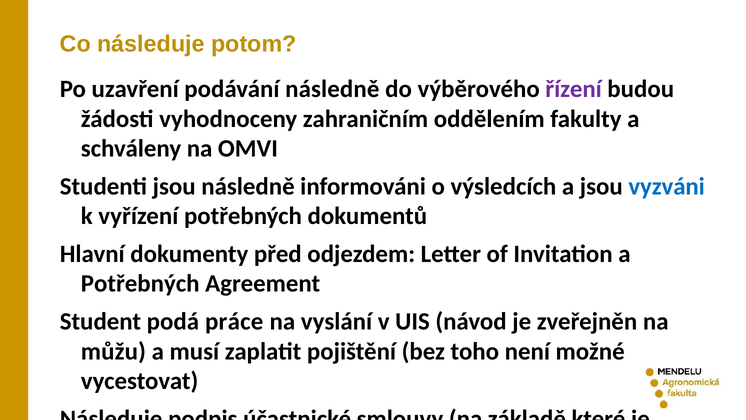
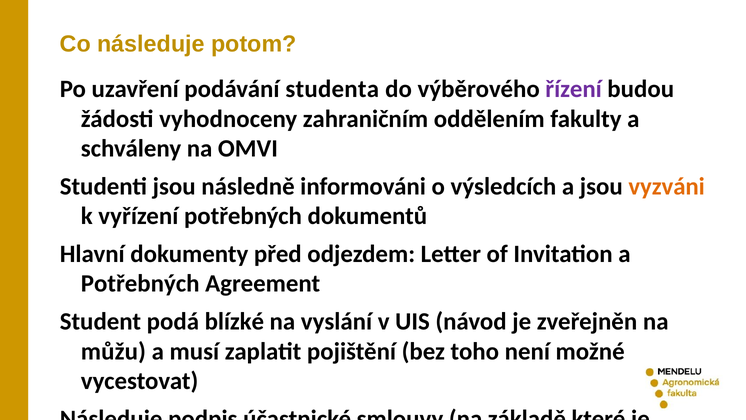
podávání následně: následně -> studenta
vyzváni colour: blue -> orange
práce: práce -> blízké
